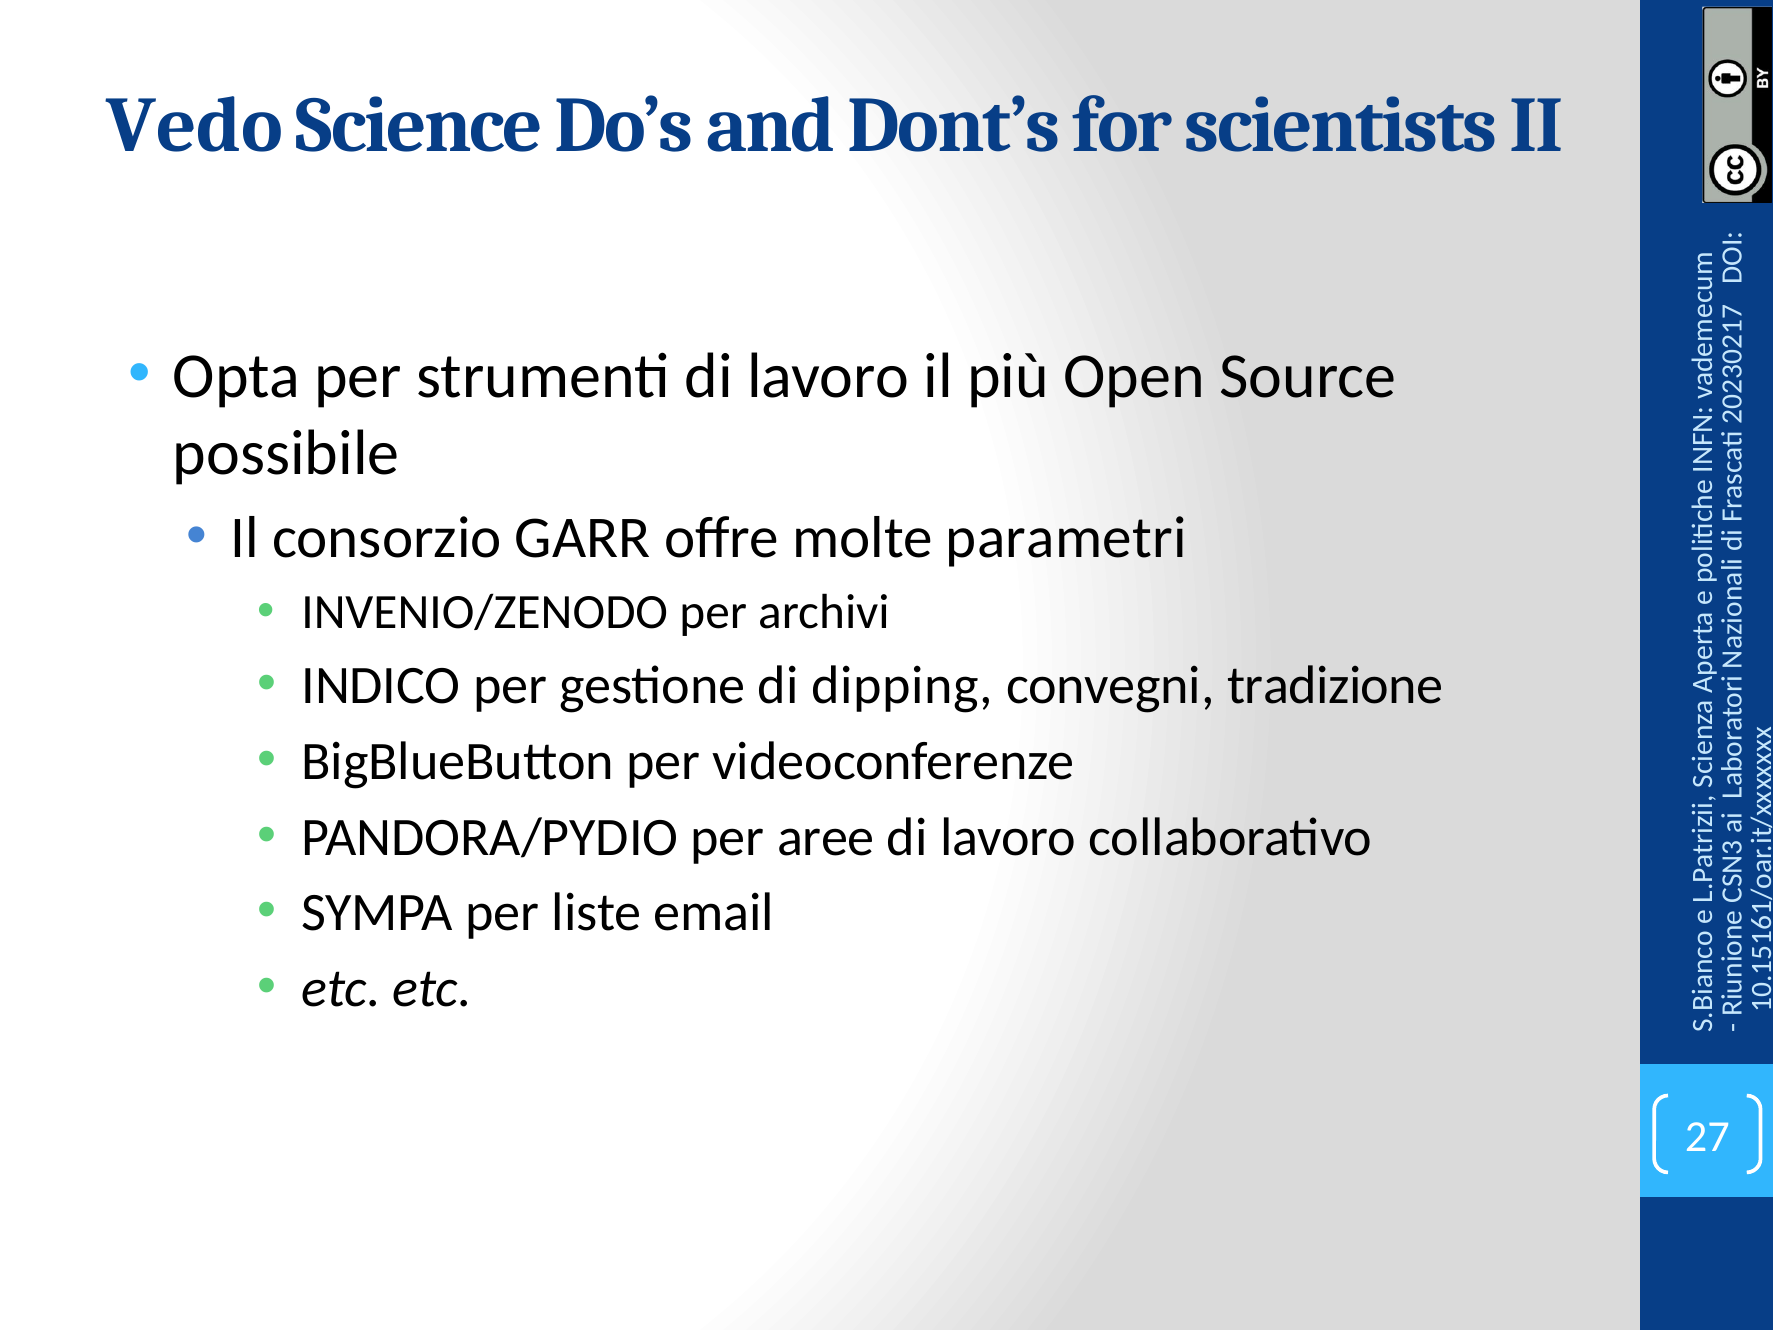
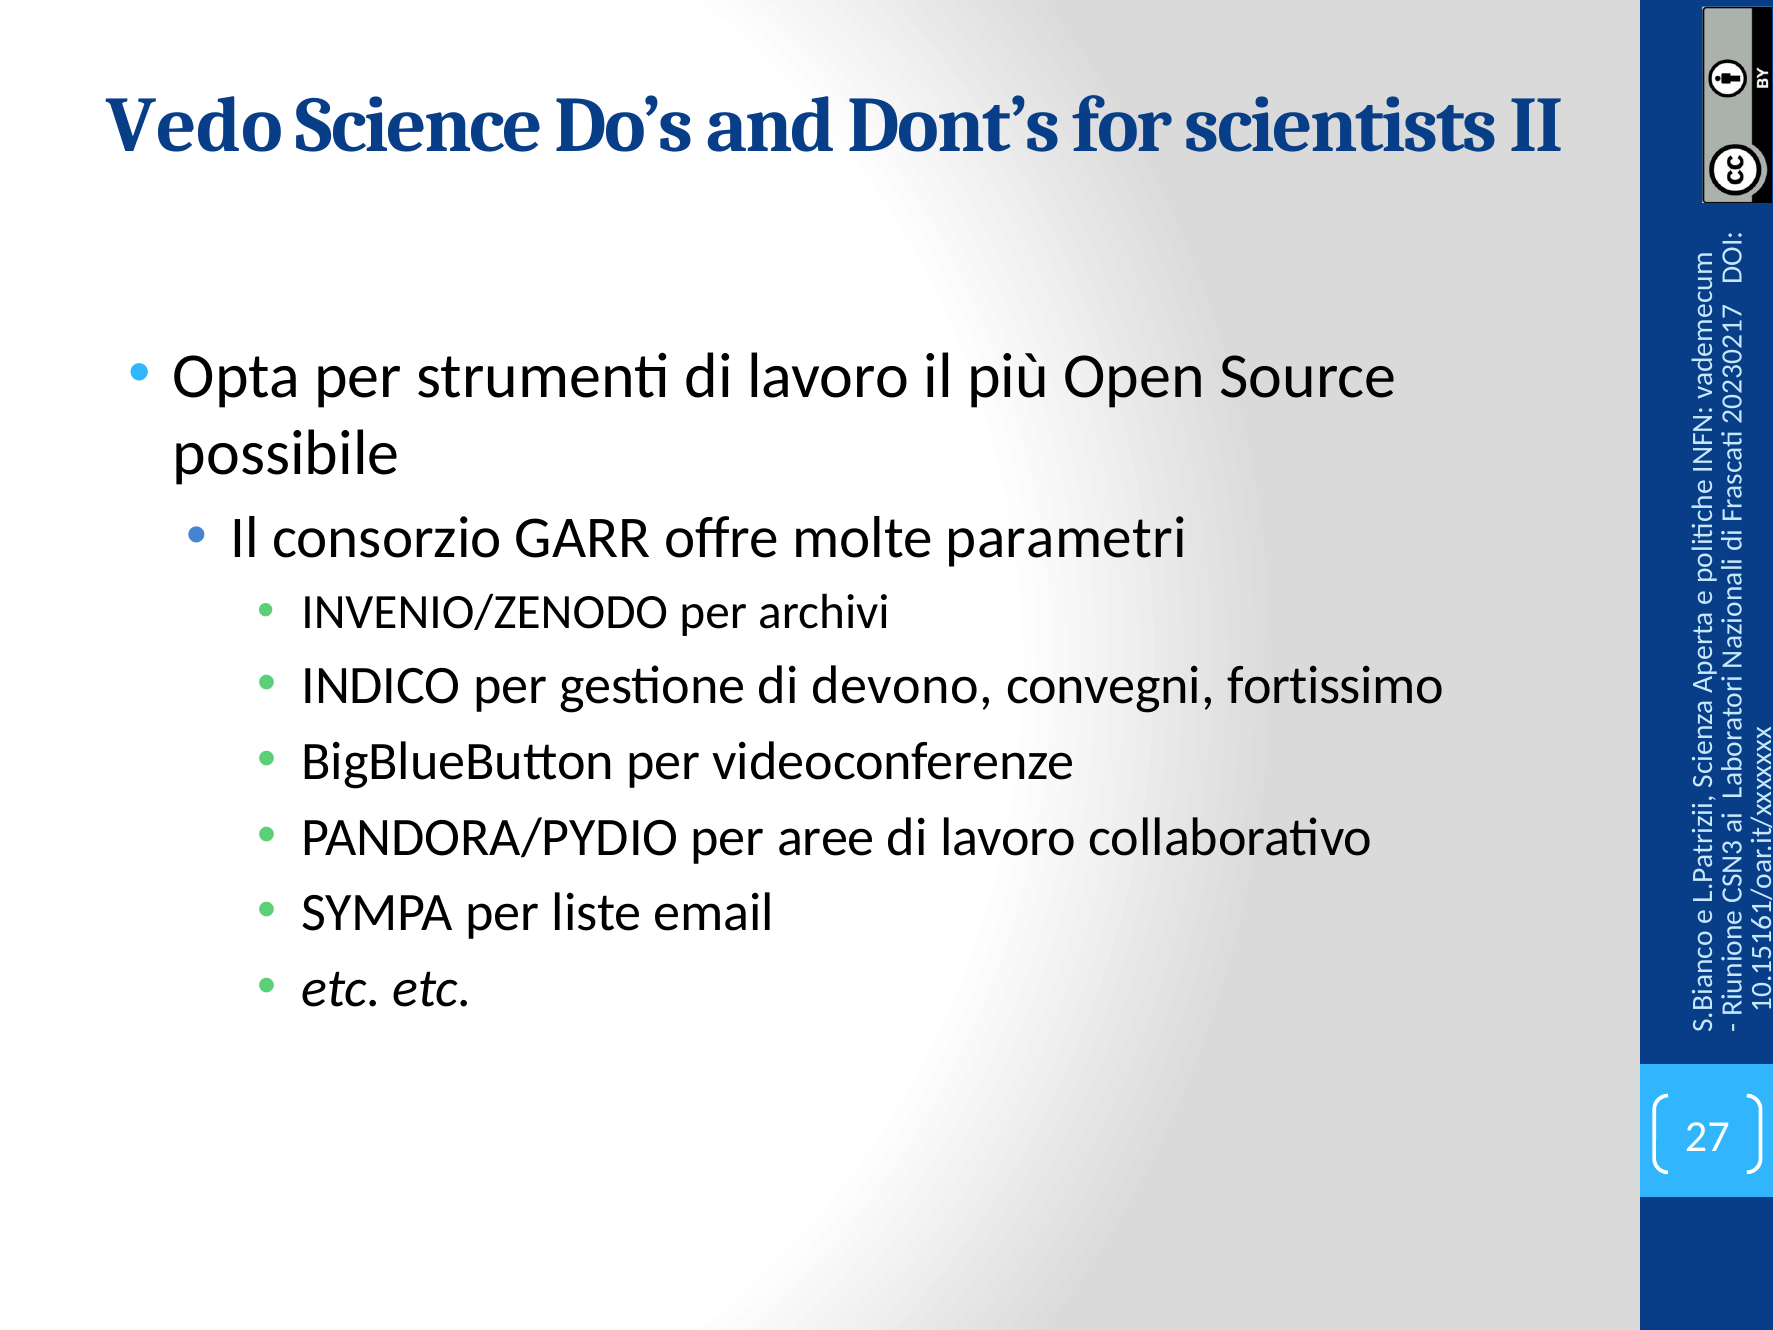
dipping: dipping -> devono
tradizione: tradizione -> fortissimo
